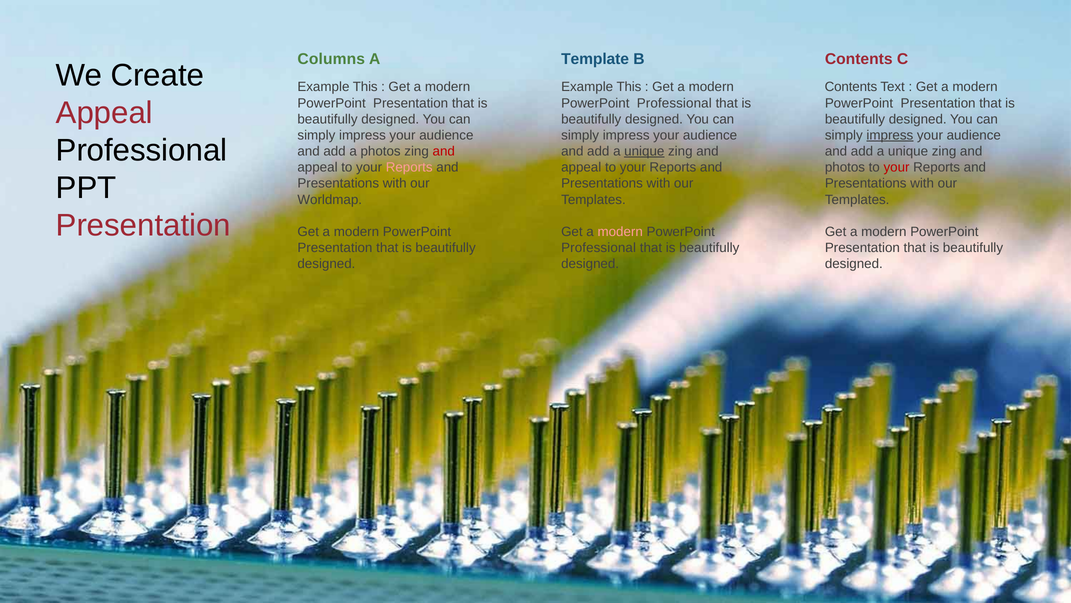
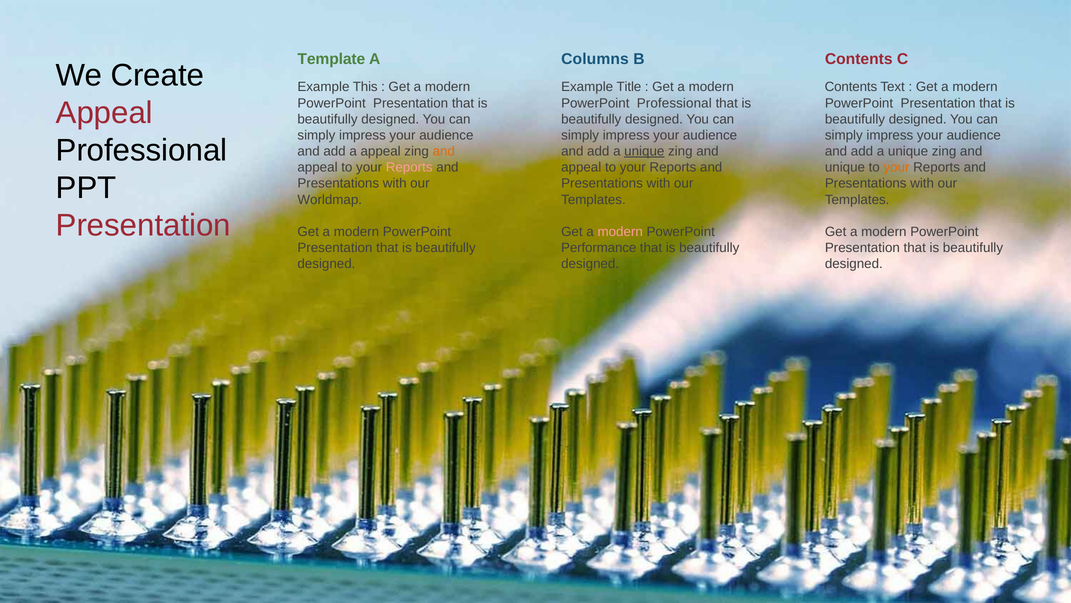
Columns: Columns -> Template
Template: Template -> Columns
This at (629, 87): This -> Title
impress at (890, 135) underline: present -> none
a photos: photos -> appeal
and at (444, 151) colour: red -> orange
photos at (845, 167): photos -> unique
your at (897, 167) colour: red -> orange
Professional at (599, 248): Professional -> Performance
